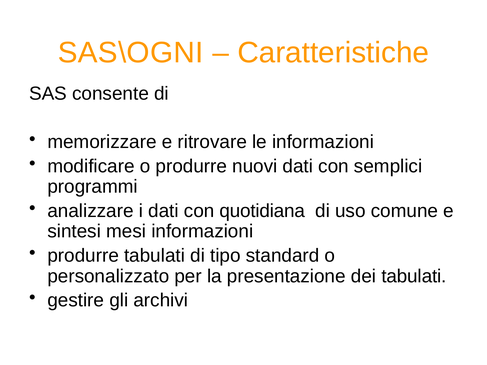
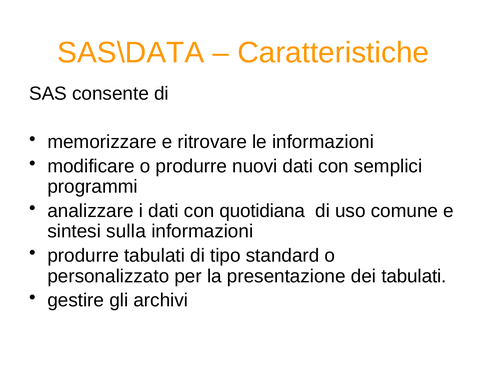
SAS\OGNI: SAS\OGNI -> SAS\DATA
mesi: mesi -> sulla
